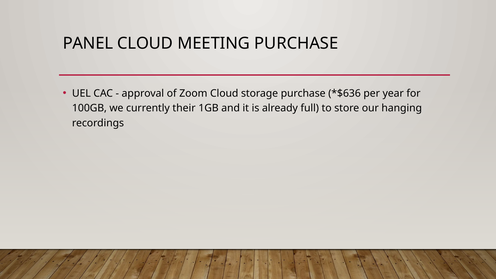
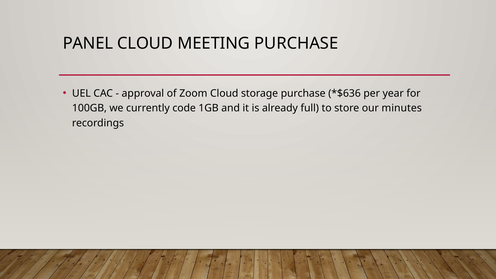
their: their -> code
hanging: hanging -> minutes
